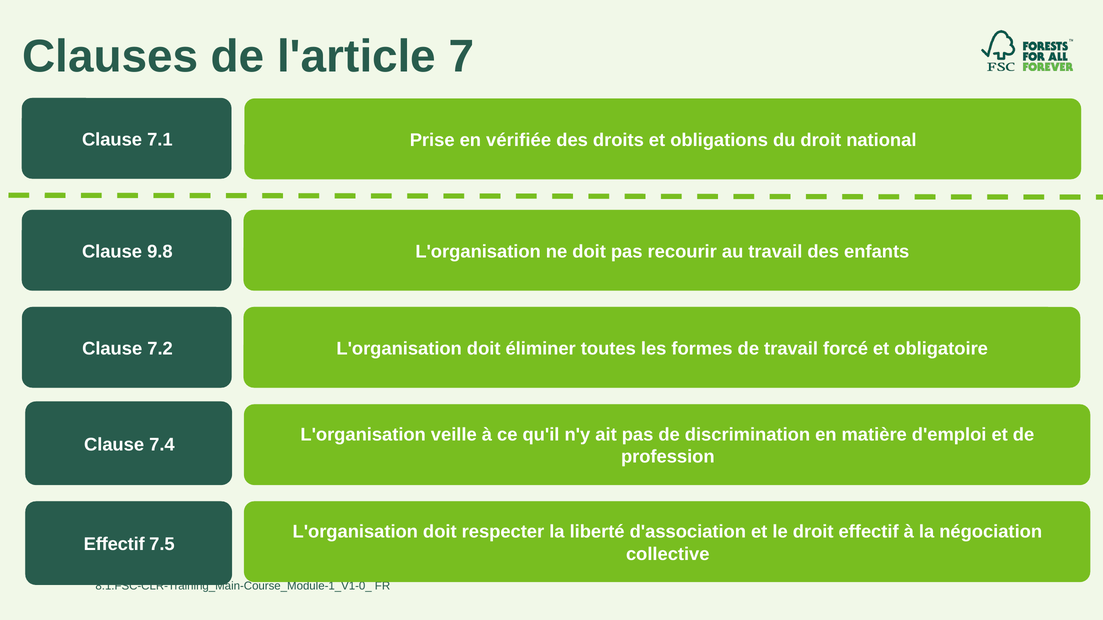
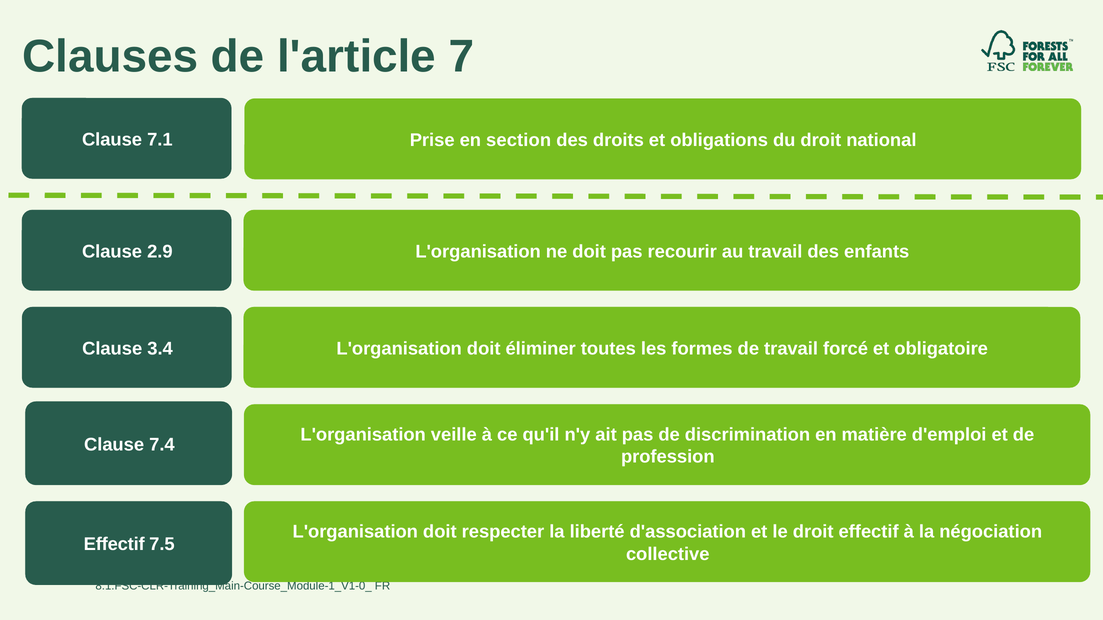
vérifiée: vérifiée -> section
9.8: 9.8 -> 2.9
7.2: 7.2 -> 3.4
